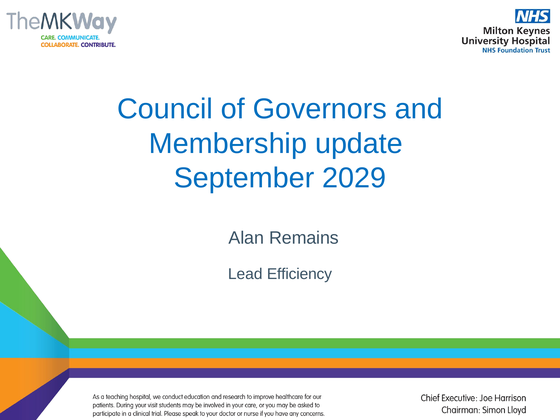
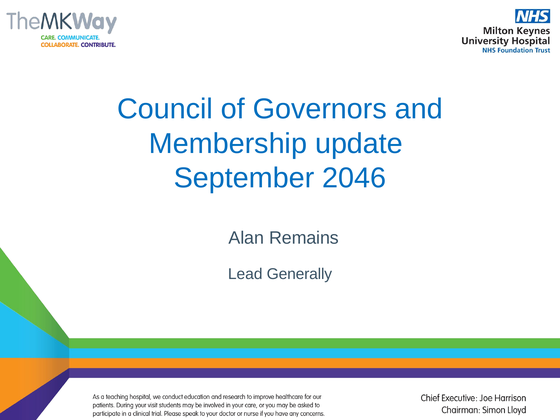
2029: 2029 -> 2046
Efficiency: Efficiency -> Generally
